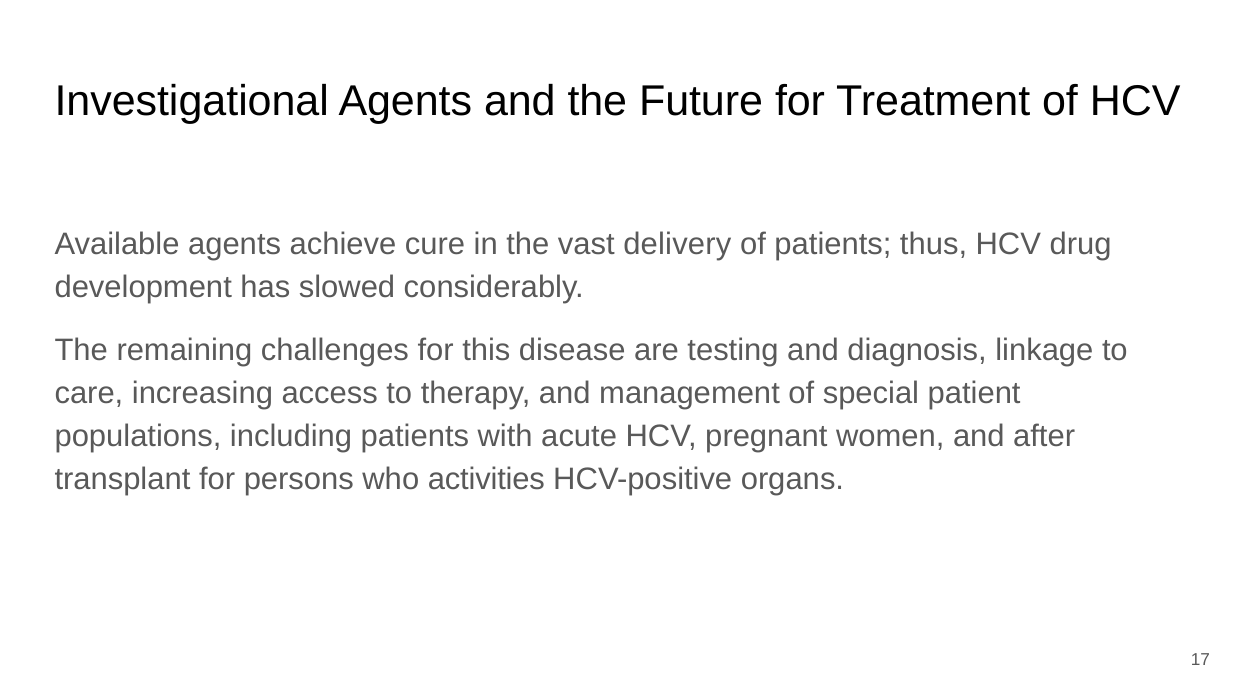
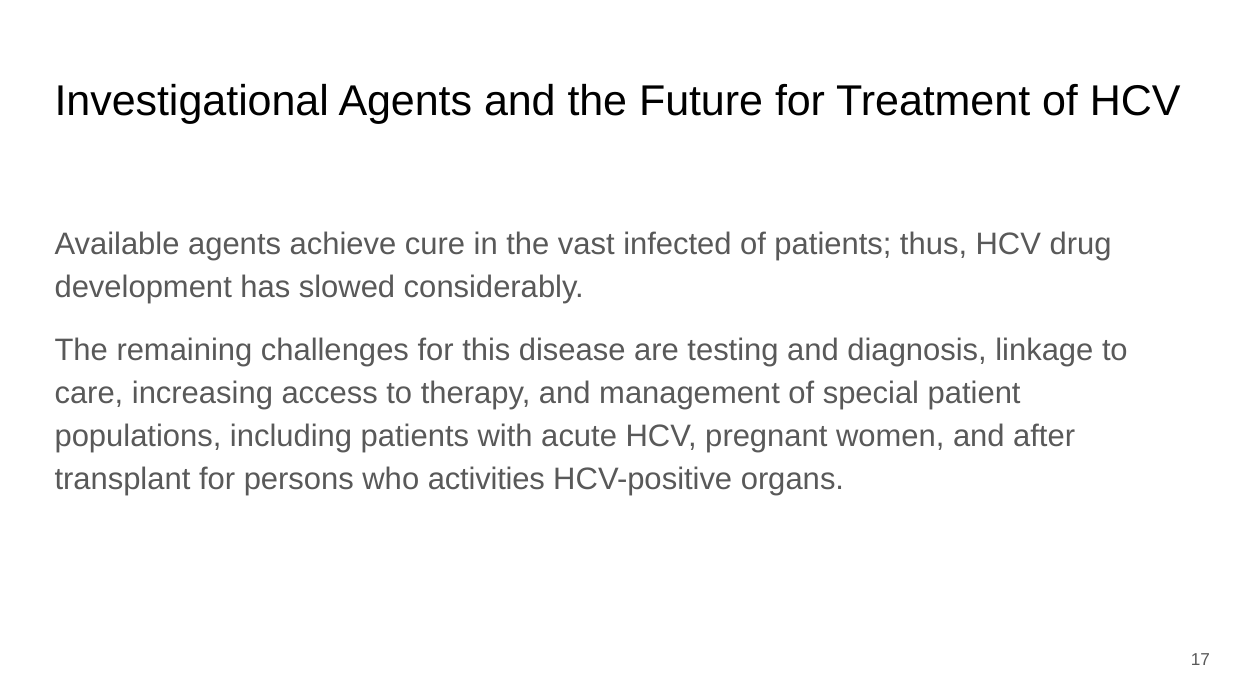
delivery: delivery -> infected
